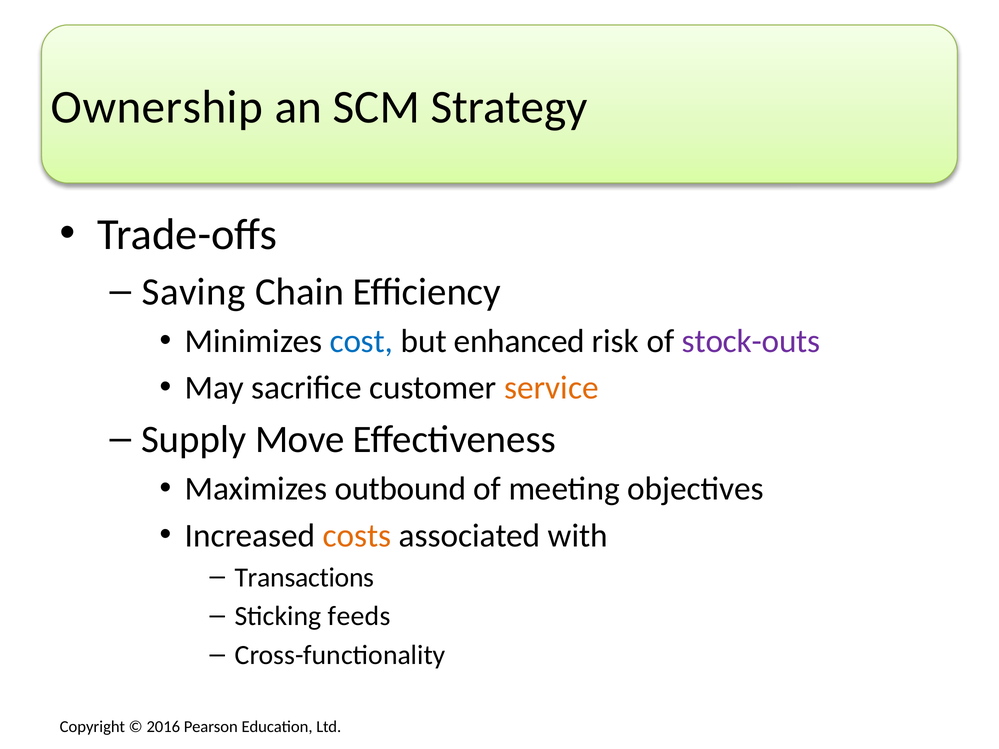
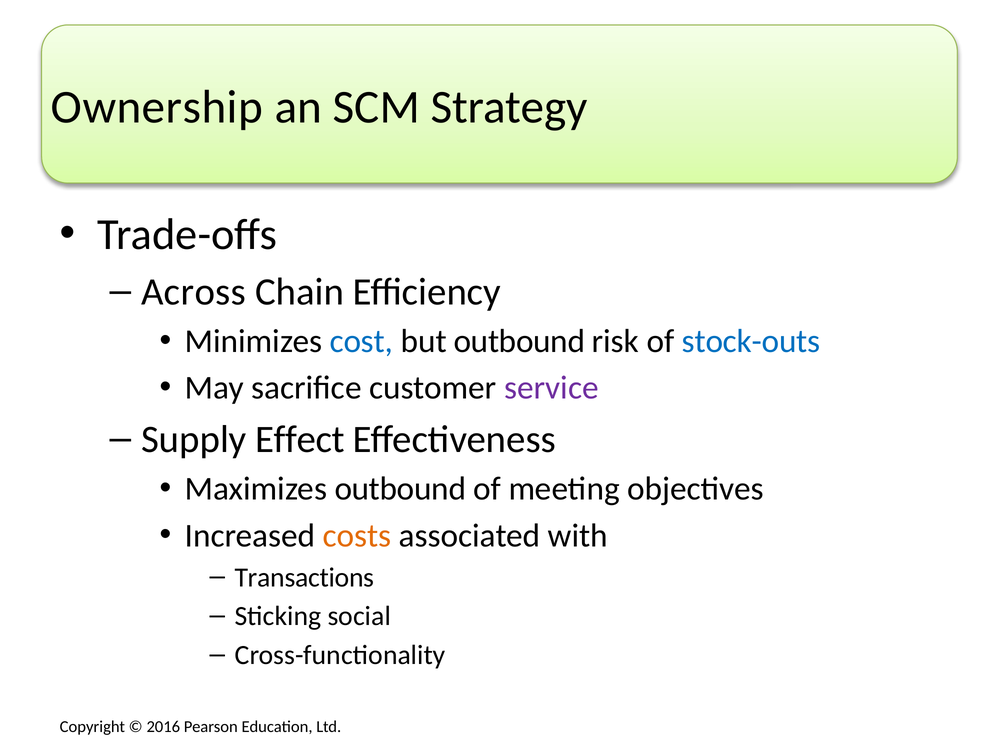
Saving: Saving -> Across
but enhanced: enhanced -> outbound
stock-outs colour: purple -> blue
service colour: orange -> purple
Move: Move -> Effect
feeds: feeds -> social
